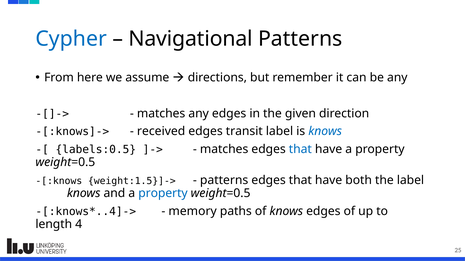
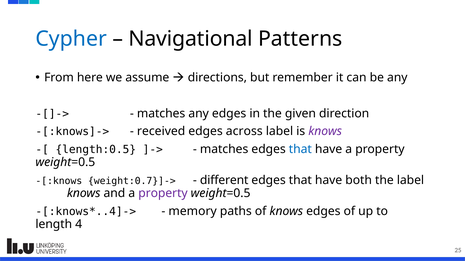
transit: transit -> across
knows at (325, 132) colour: blue -> purple
labels:0.5: labels:0.5 -> length:0.5
weight:1.5}]->: weight:1.5}]-> -> weight:0.7}]->
patterns at (224, 180): patterns -> different
property at (163, 194) colour: blue -> purple
